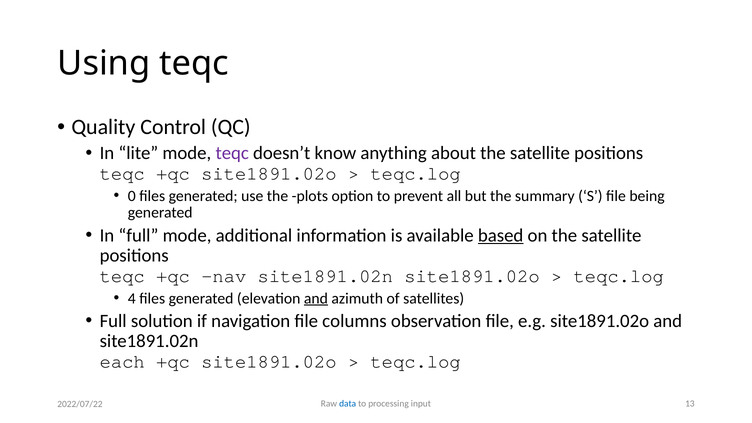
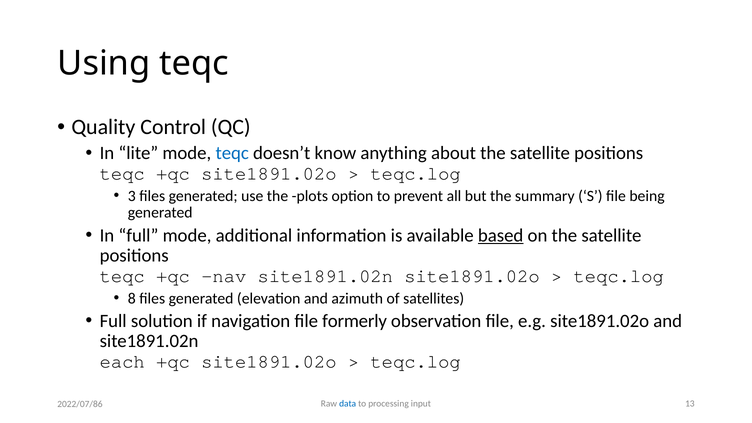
teqc at (232, 153) colour: purple -> blue
0: 0 -> 3
4: 4 -> 8
and at (316, 298) underline: present -> none
columns: columns -> formerly
2022/07/22: 2022/07/22 -> 2022/07/86
